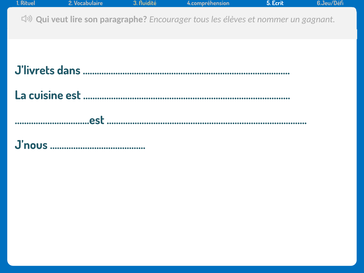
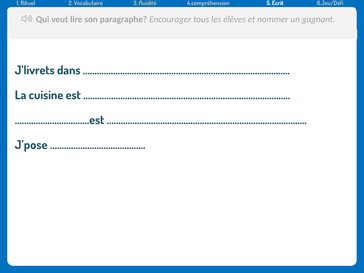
J’nous: J’nous -> J’pose
